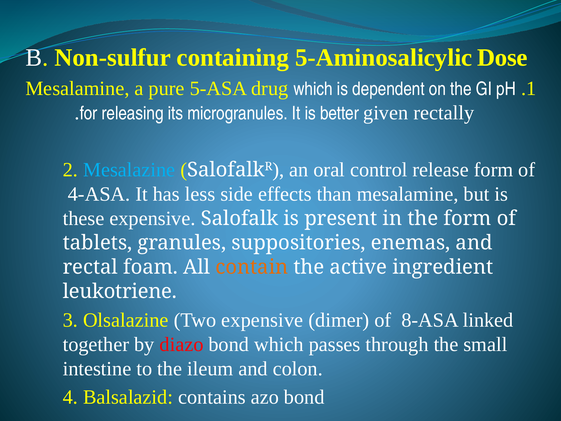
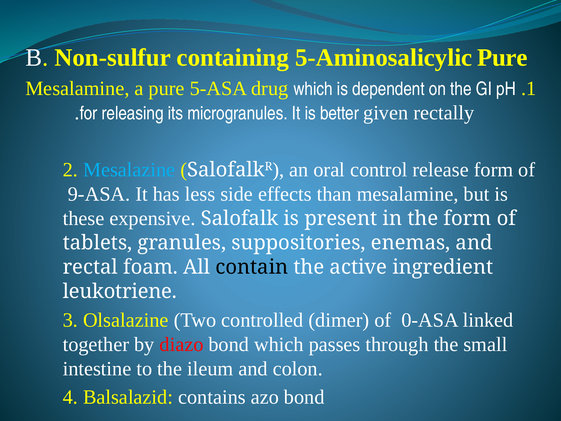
5-Aminosalicylic Dose: Dose -> Pure
4-ASA: 4-ASA -> 9-ASA
contain colour: orange -> black
Two expensive: expensive -> controlled
8-ASA: 8-ASA -> 0-ASA
